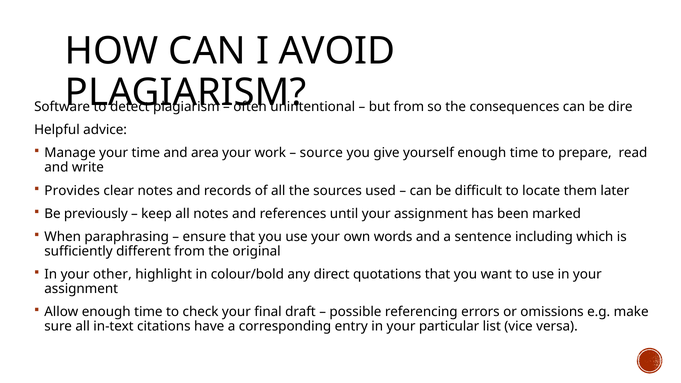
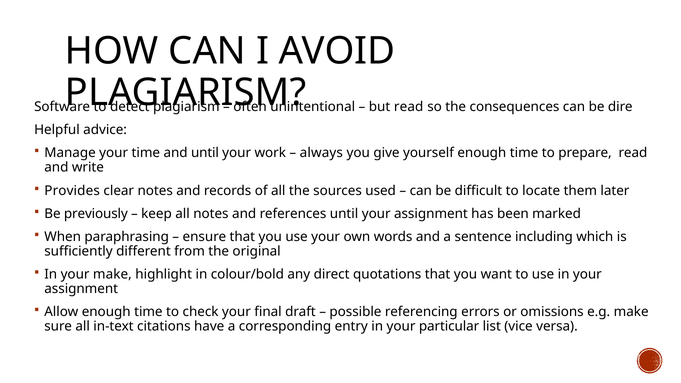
but from: from -> read
and area: area -> until
source: source -> always
your other: other -> make
